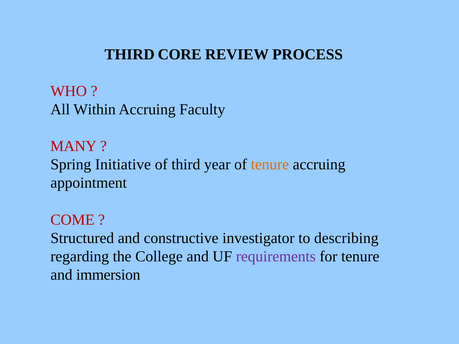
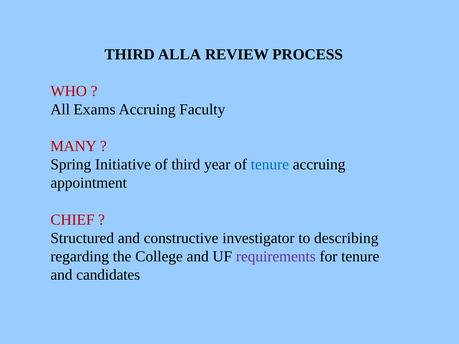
CORE: CORE -> ALLA
Within: Within -> Exams
tenure at (270, 165) colour: orange -> blue
COME: COME -> CHIEF
immersion: immersion -> candidates
